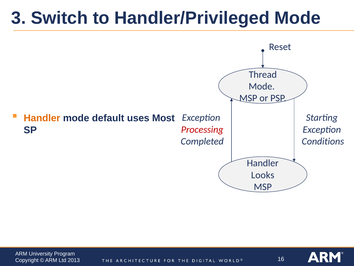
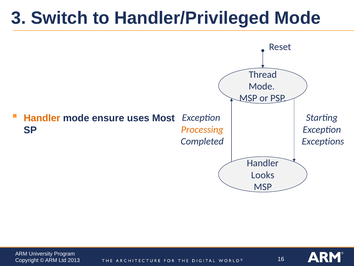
default: default -> ensure
Processing colour: red -> orange
Conditions: Conditions -> Exceptions
